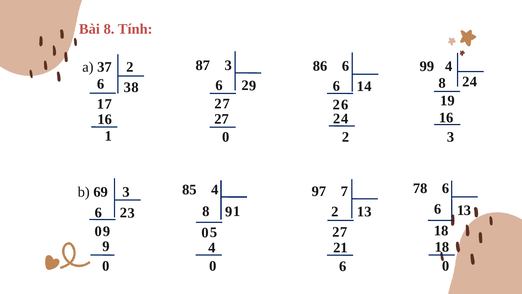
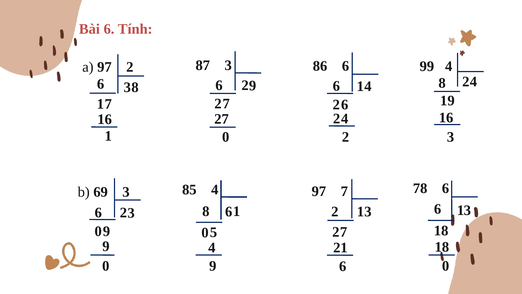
Bài 8: 8 -> 6
a 37: 37 -> 97
9 at (229, 212): 9 -> 6
0 0: 0 -> 9
